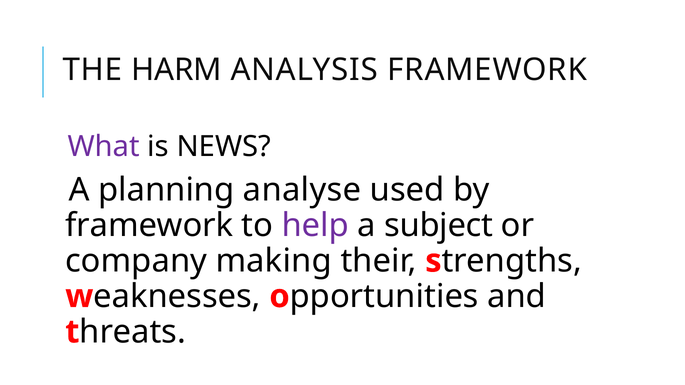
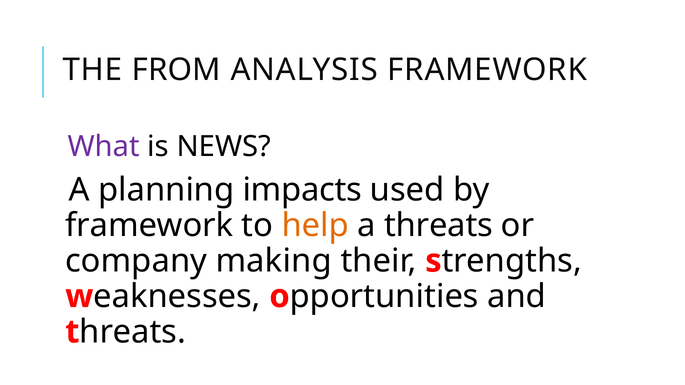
HARM: HARM -> FROM
analyse: analyse -> impacts
help colour: purple -> orange
subject: subject -> threats
